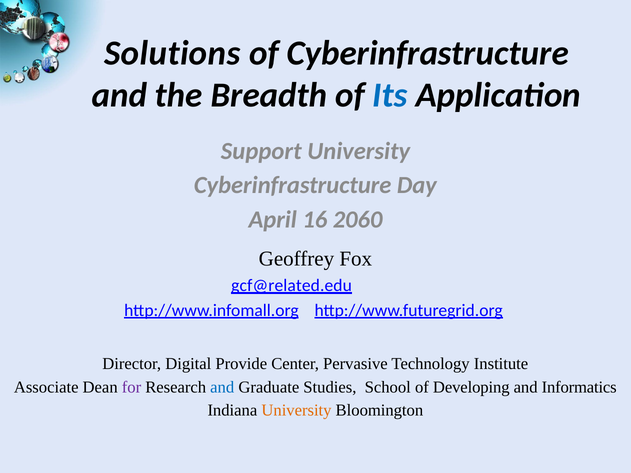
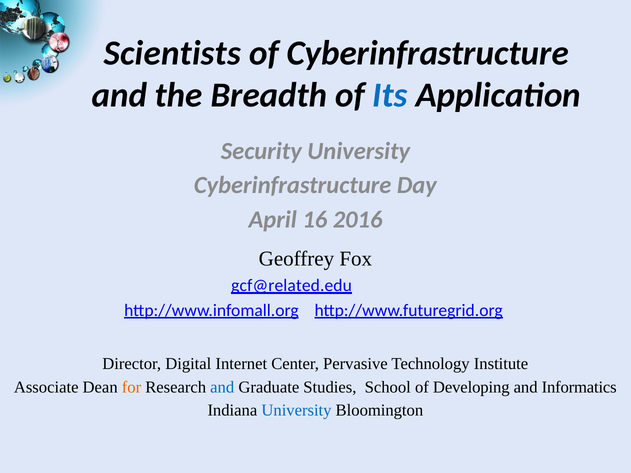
Solutions: Solutions -> Scientists
Support: Support -> Security
2060: 2060 -> 2016
Provide: Provide -> Internet
for colour: purple -> orange
University at (296, 411) colour: orange -> blue
